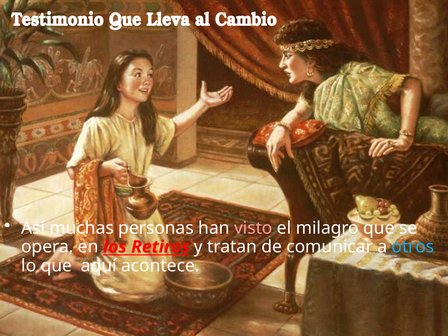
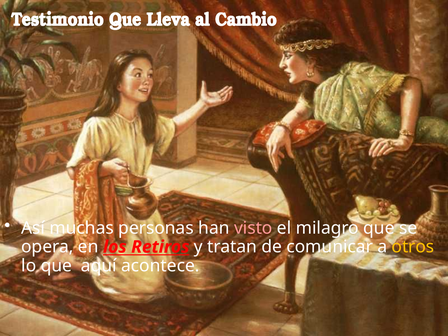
otros colour: light blue -> yellow
